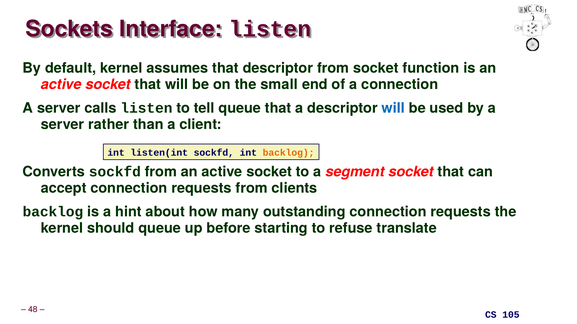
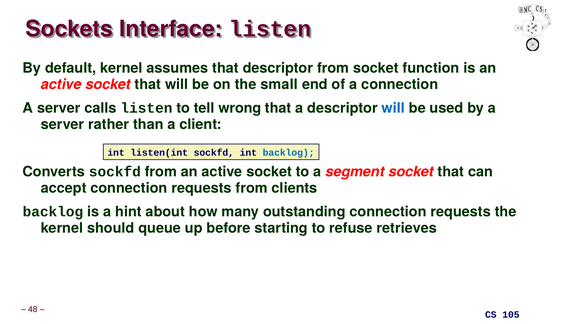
tell queue: queue -> wrong
backlog at (289, 153) colour: orange -> blue
translate: translate -> retrieves
